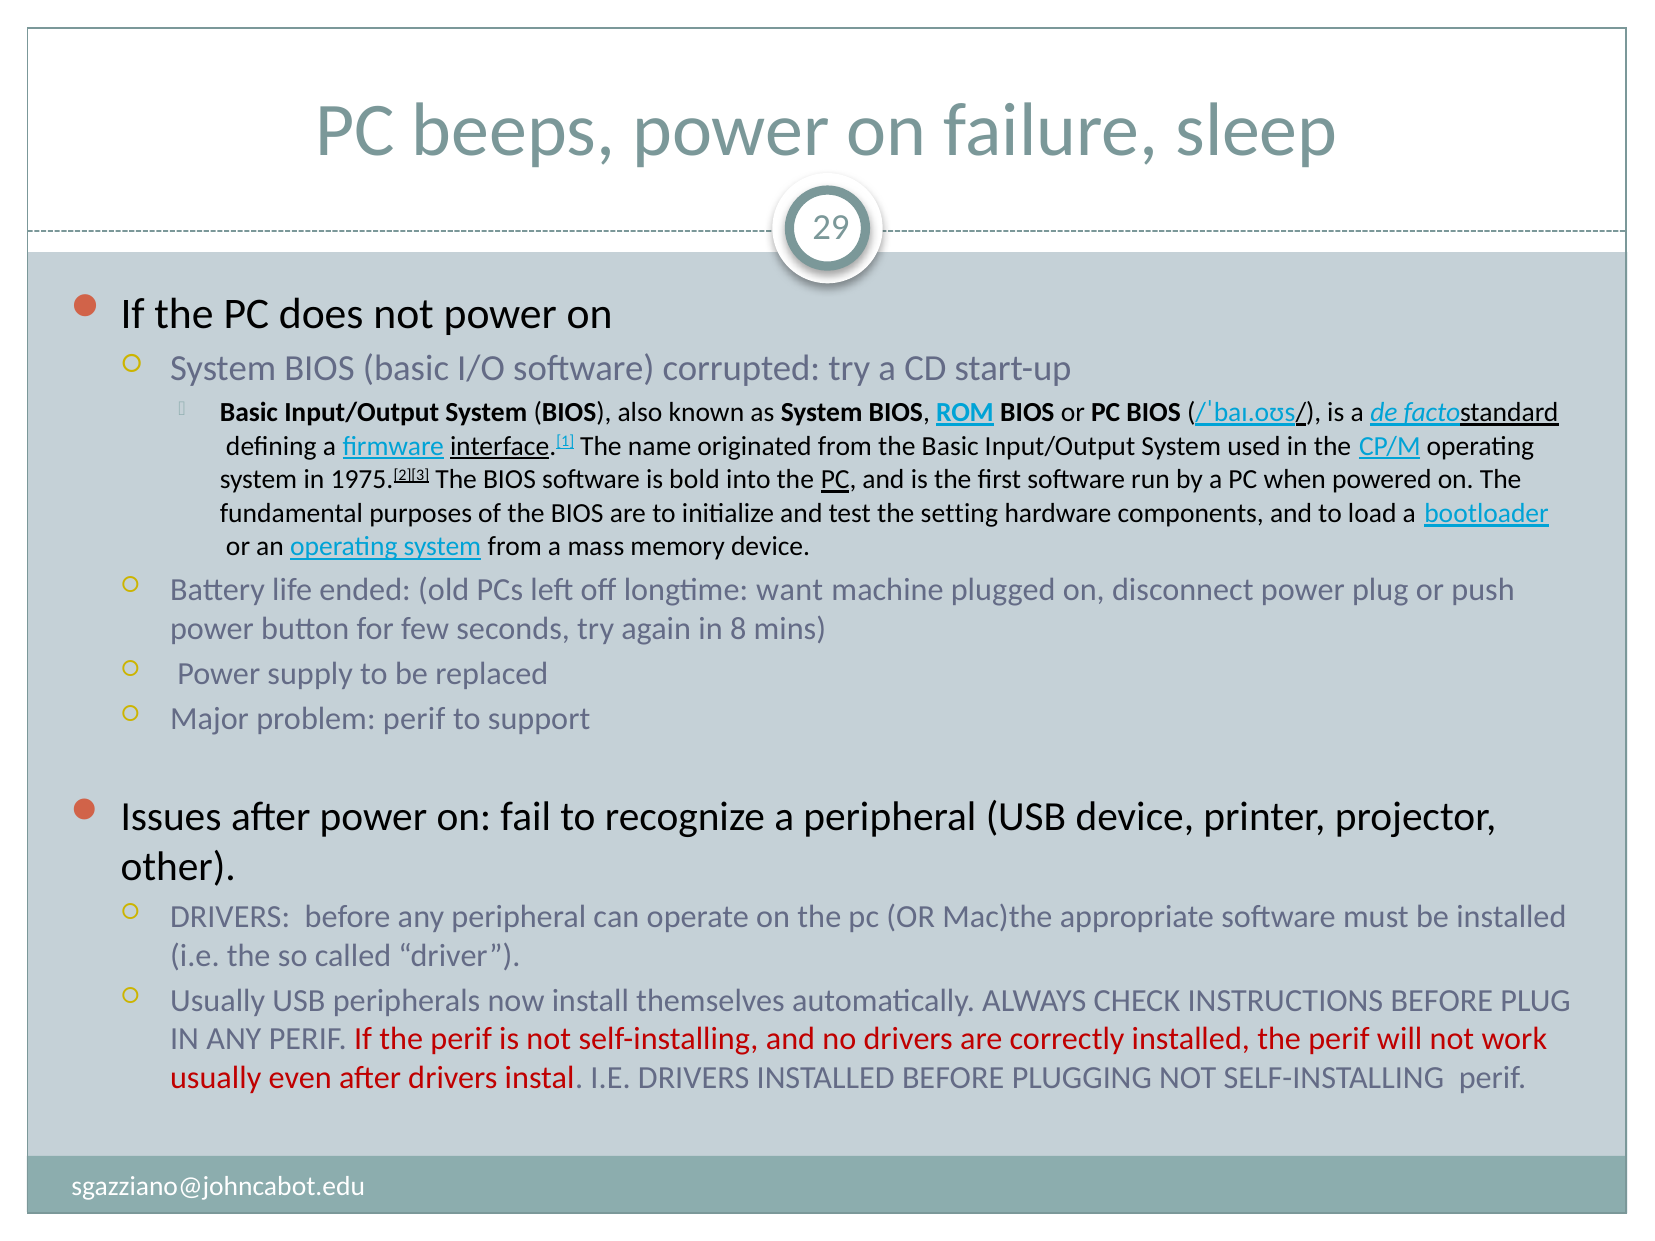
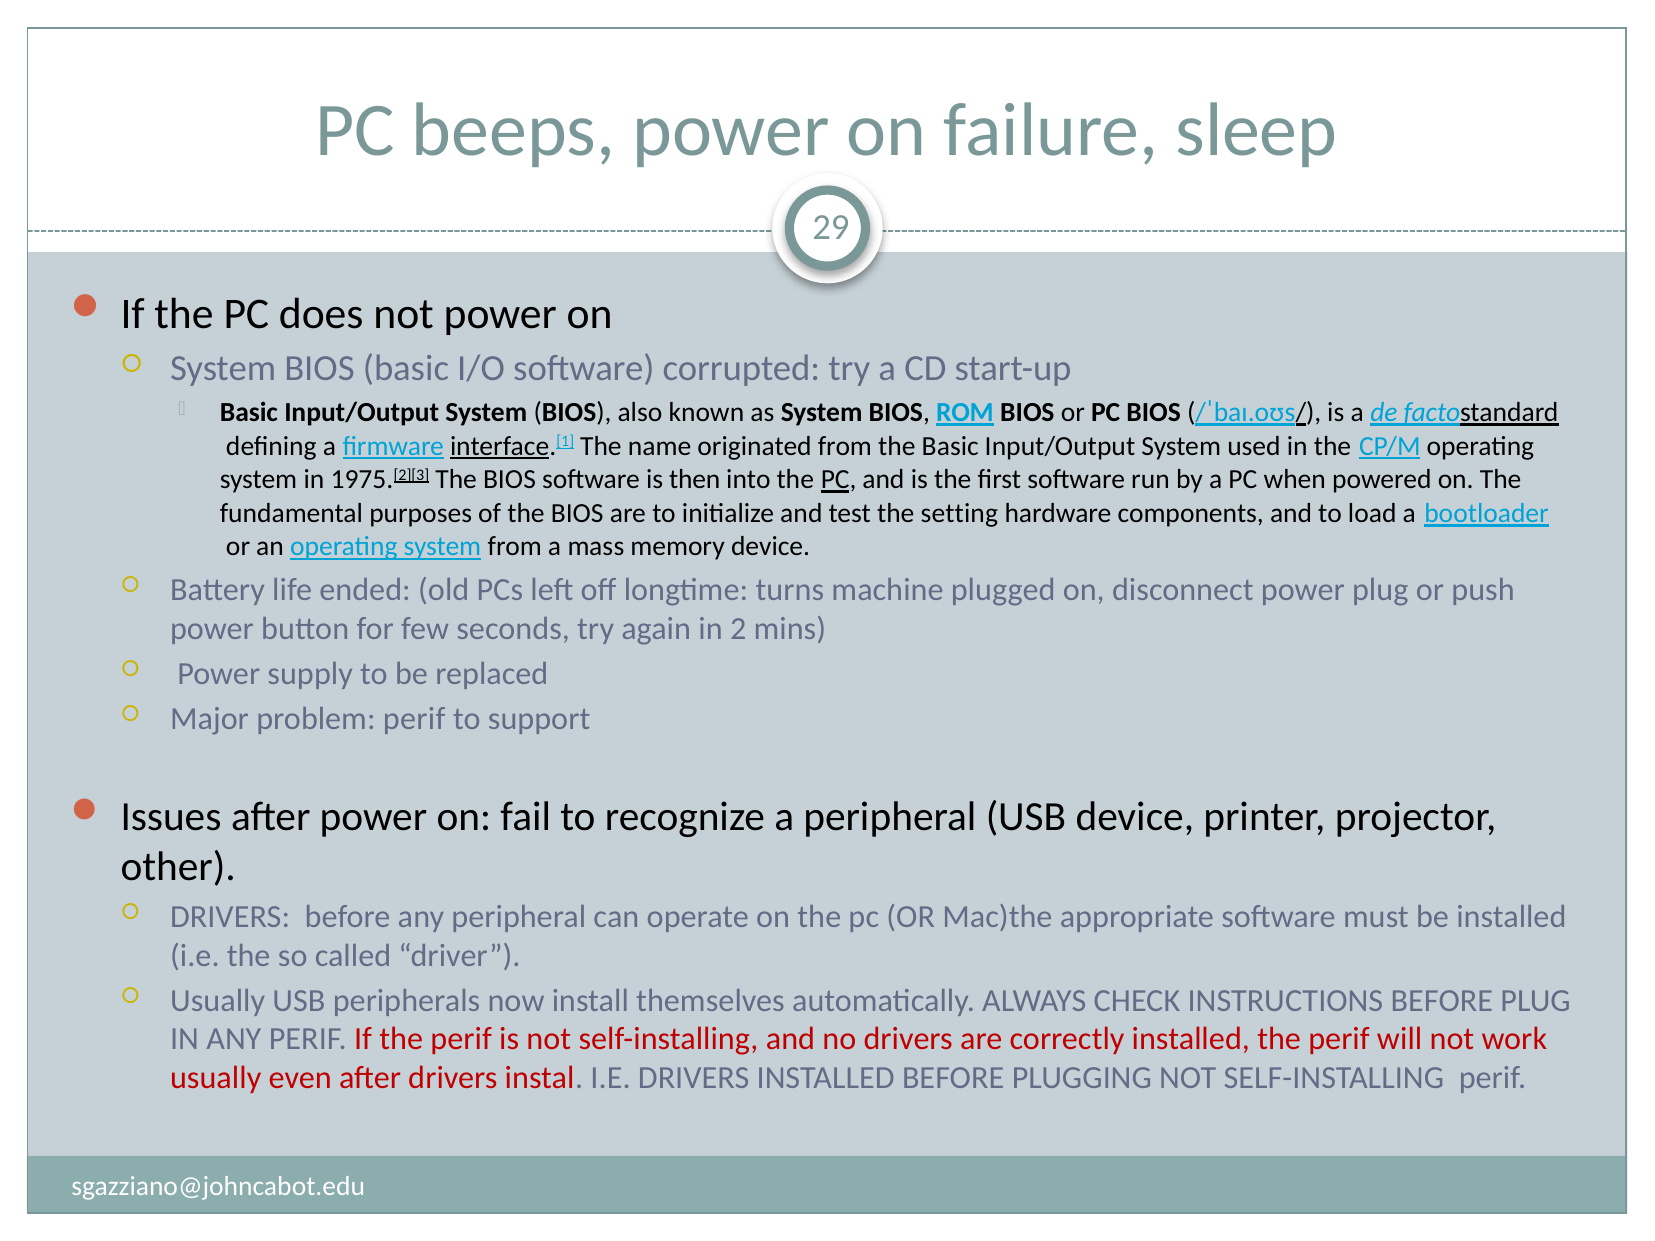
bold: bold -> then
want: want -> turns
8: 8 -> 2
